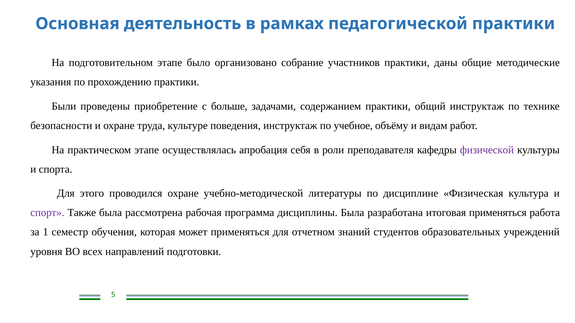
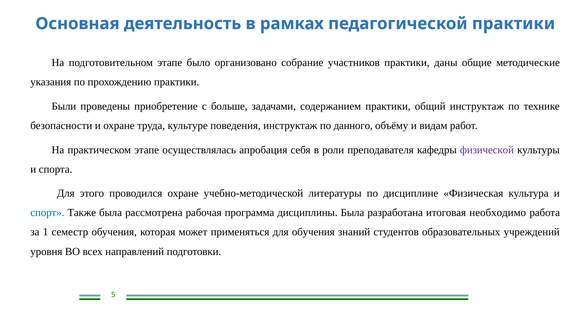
учебное: учебное -> данного
спорт colour: purple -> blue
итоговая применяться: применяться -> необходимо
для отчетном: отчетном -> обучения
